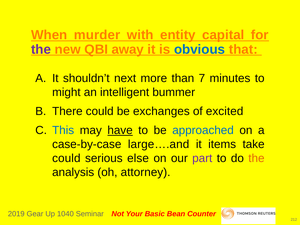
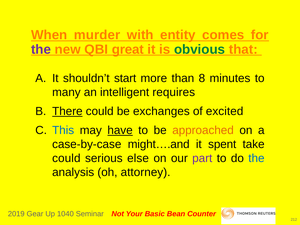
capital: capital -> comes
away: away -> great
obvious colour: blue -> green
next: next -> start
7: 7 -> 8
might: might -> many
bummer: bummer -> requires
There underline: none -> present
approached colour: blue -> orange
large….and: large….and -> might….and
items: items -> spent
the at (256, 158) colour: orange -> blue
